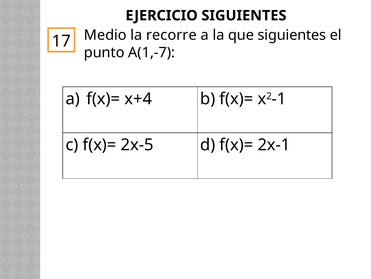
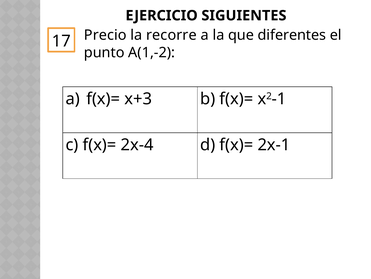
Medio: Medio -> Precio
que siguientes: siguientes -> diferentes
A(1,-7: A(1,-7 -> A(1,-2
x+4: x+4 -> x+3
2x-5: 2x-5 -> 2x-4
